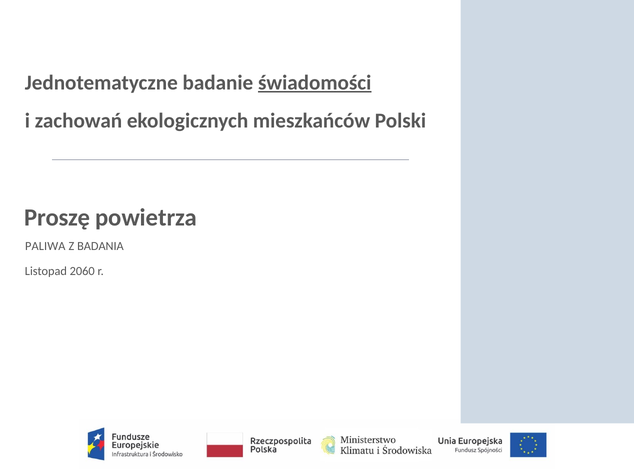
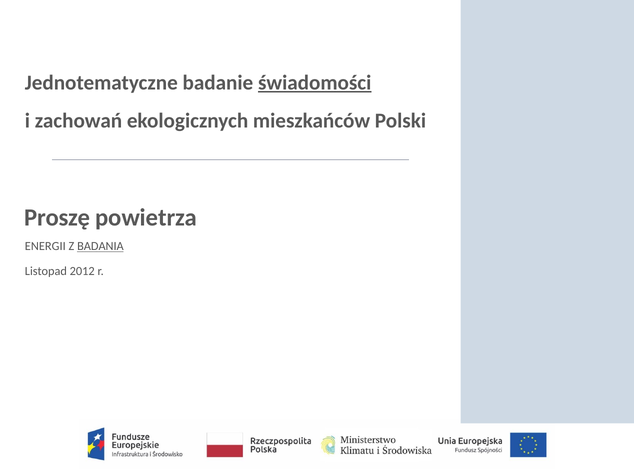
PALIWA: PALIWA -> ENERGII
BADANIA underline: none -> present
2060: 2060 -> 2012
